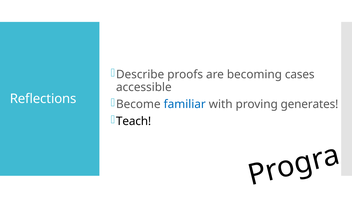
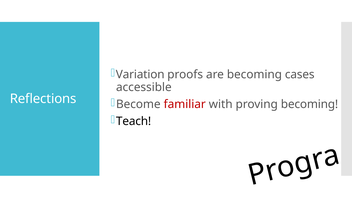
Describe: Describe -> Variation
familiar colour: blue -> red
proving generates: generates -> becoming
